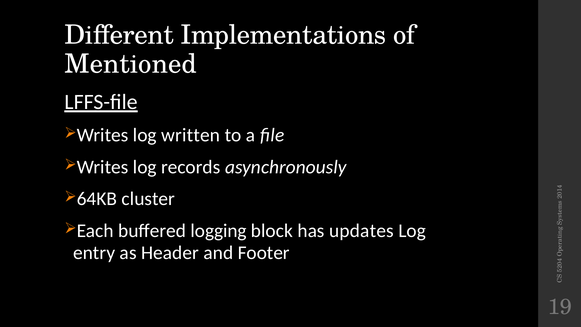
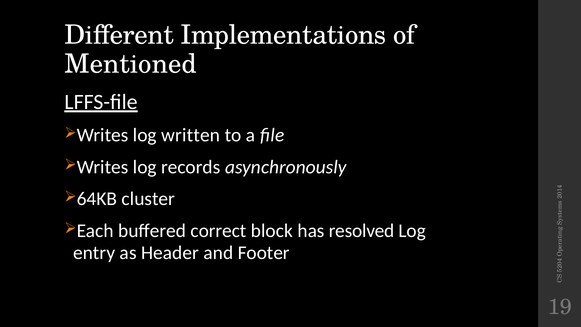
logging: logging -> correct
updates: updates -> resolved
